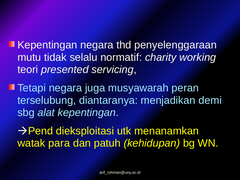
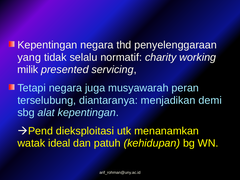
mutu: mutu -> yang
teori: teori -> milik
para: para -> ideal
